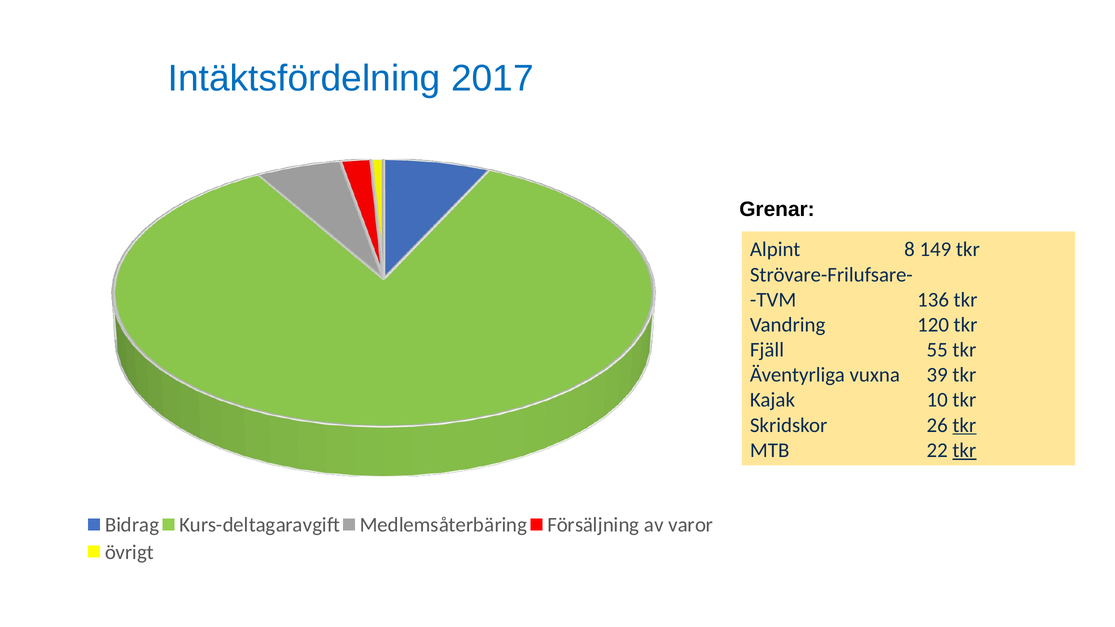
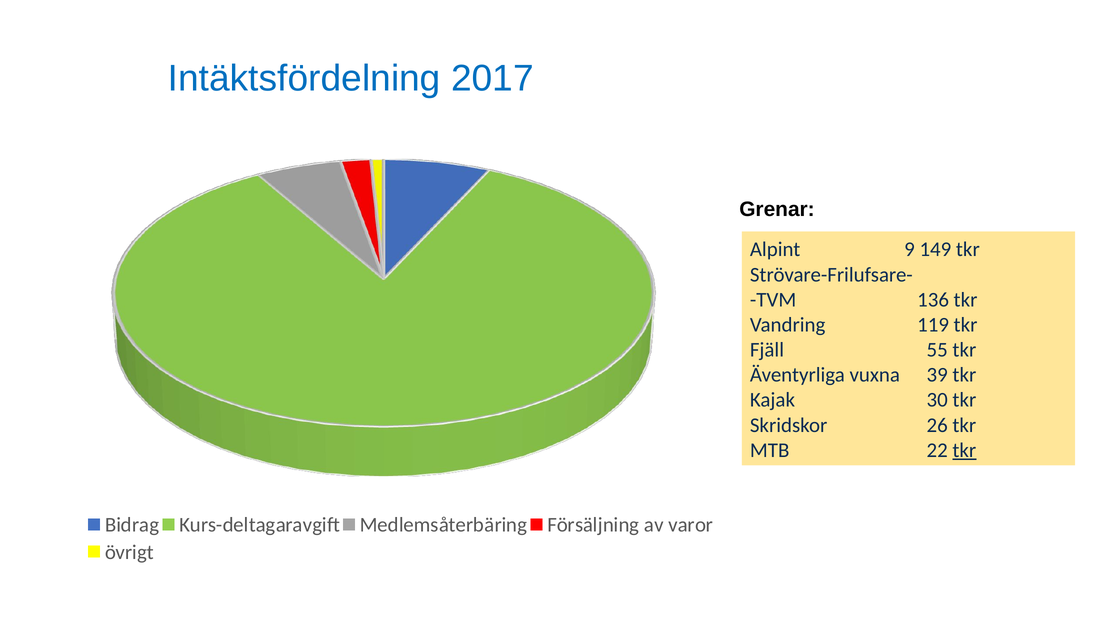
8: 8 -> 9
120: 120 -> 119
10: 10 -> 30
tkr at (964, 425) underline: present -> none
